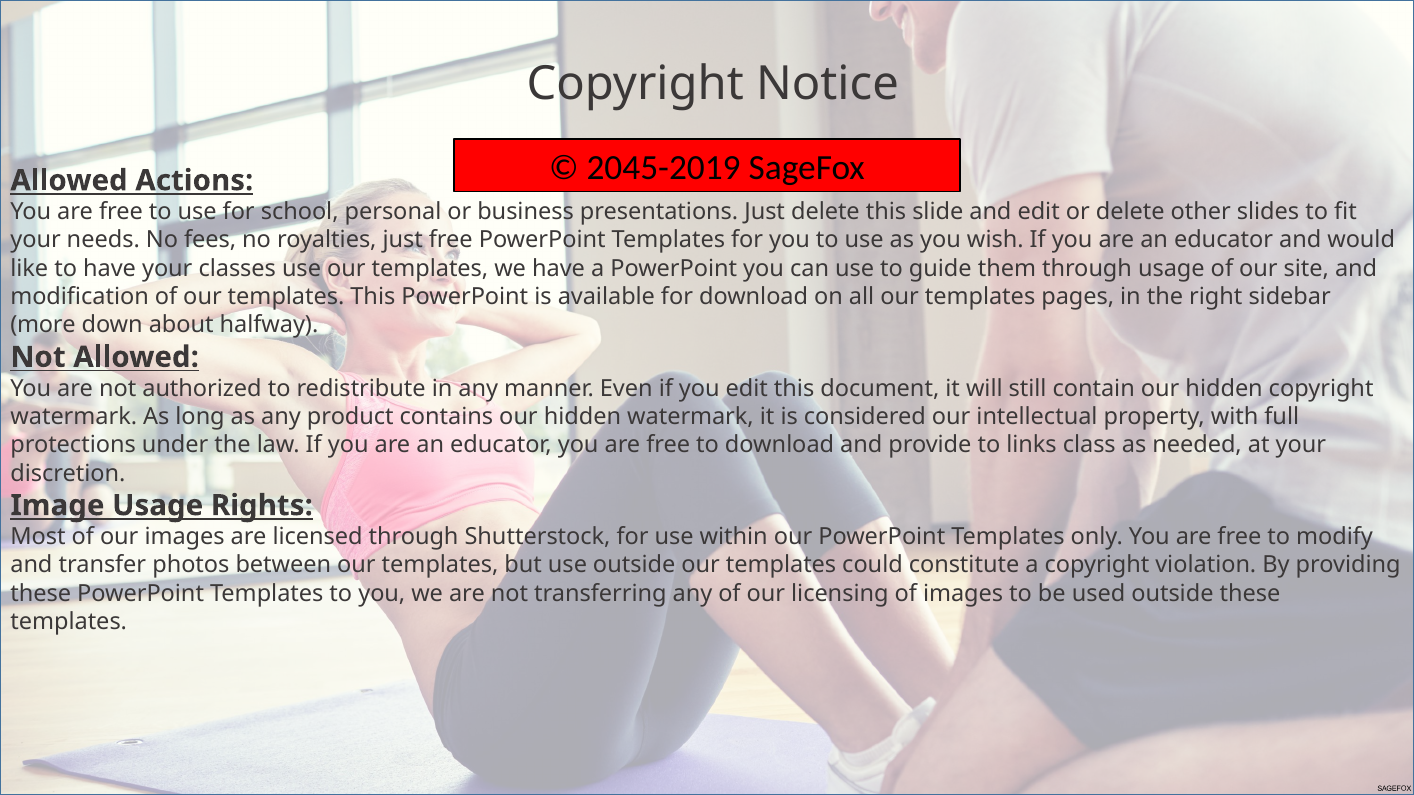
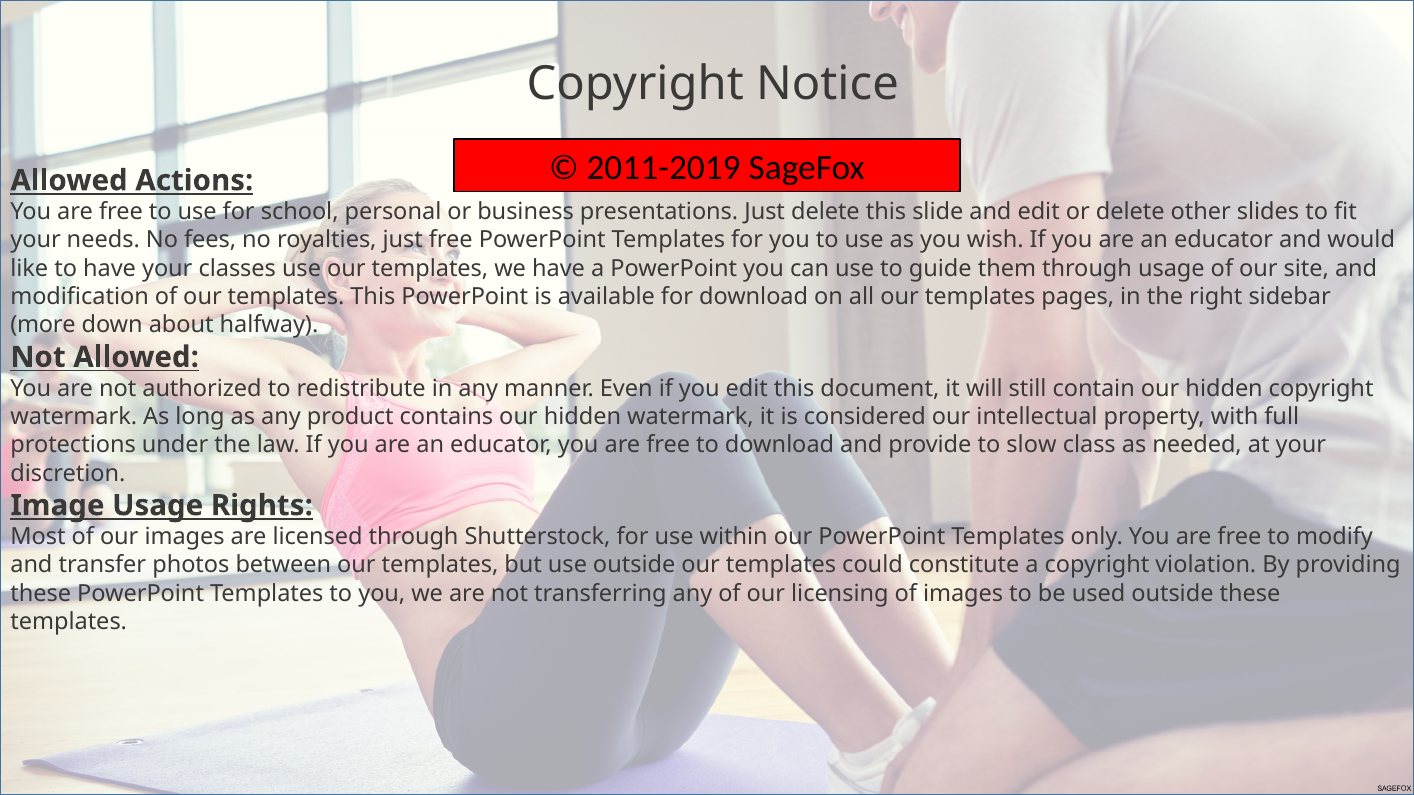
2045-2019: 2045-2019 -> 2011-2019
links: links -> slow
